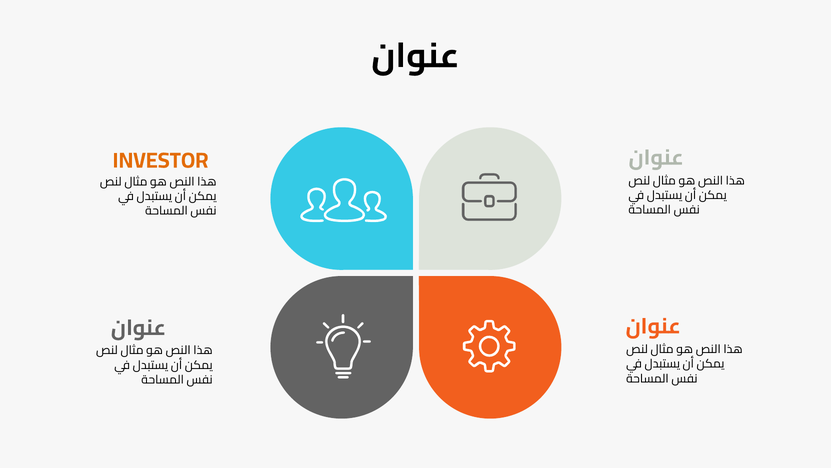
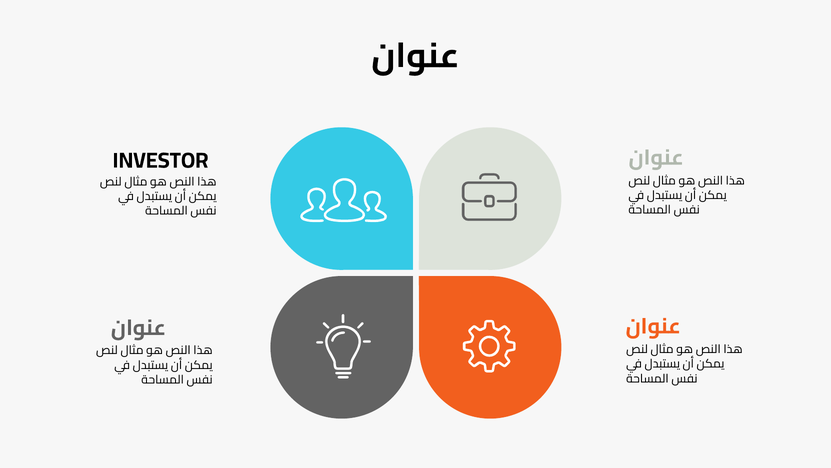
INVESTOR colour: orange -> black
